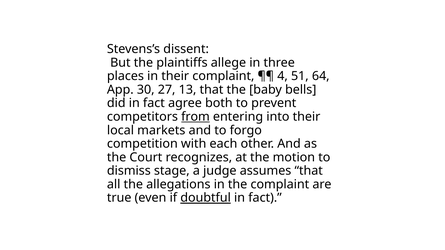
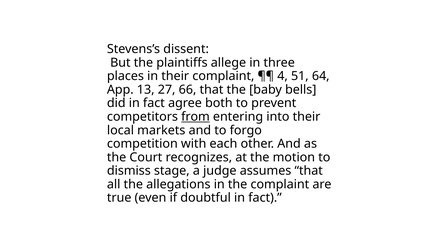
30: 30 -> 13
13: 13 -> 66
doubtful underline: present -> none
